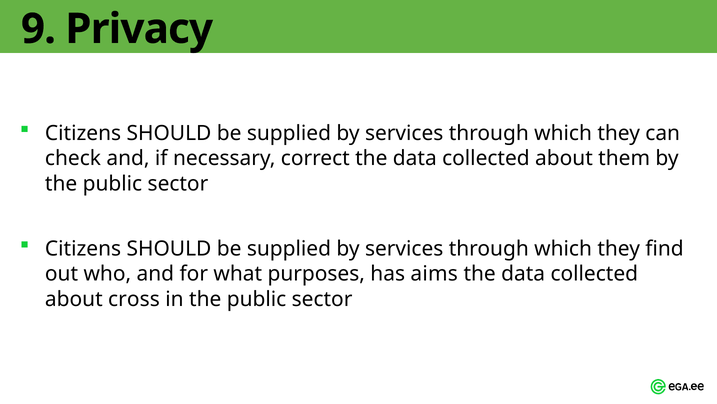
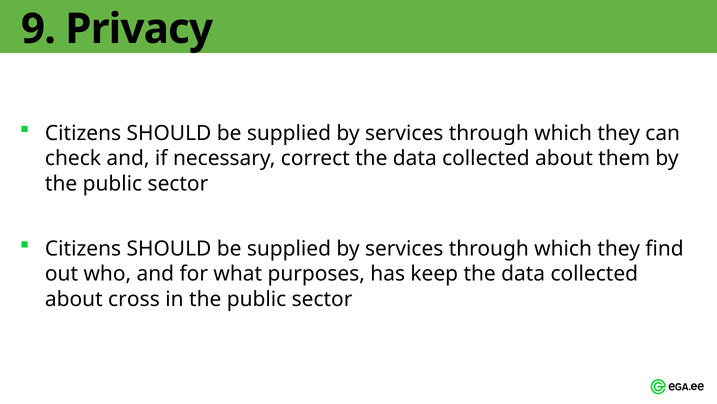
aims: aims -> keep
